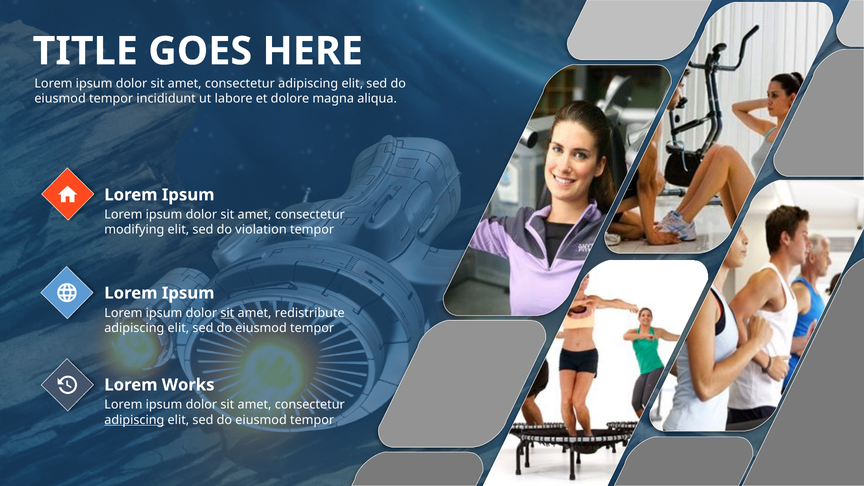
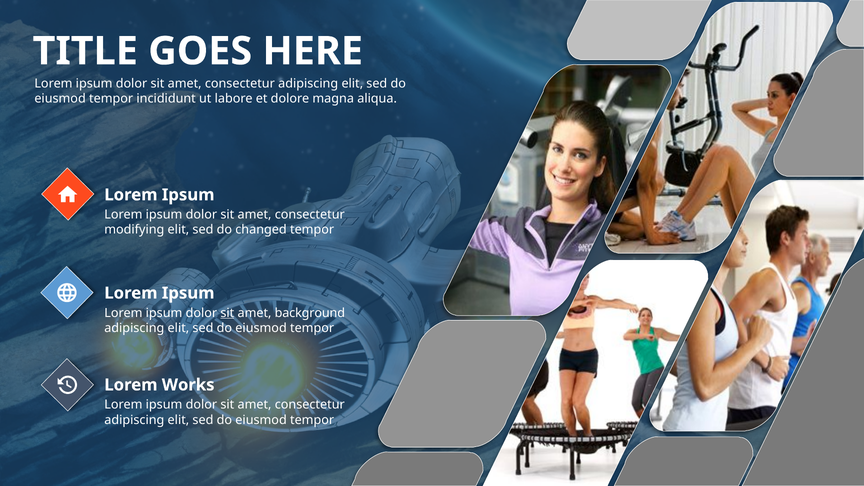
violation: violation -> changed
redistribute: redistribute -> background
adipiscing at (134, 420) underline: present -> none
